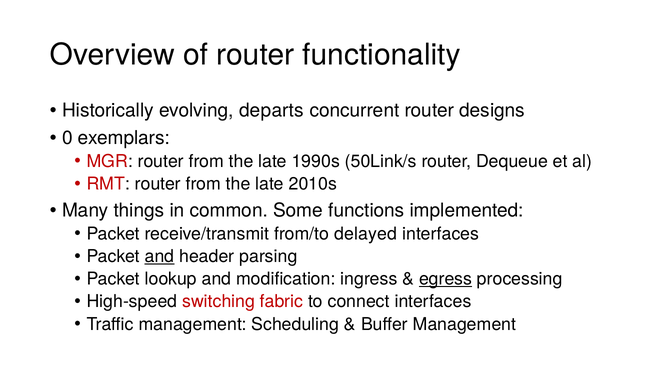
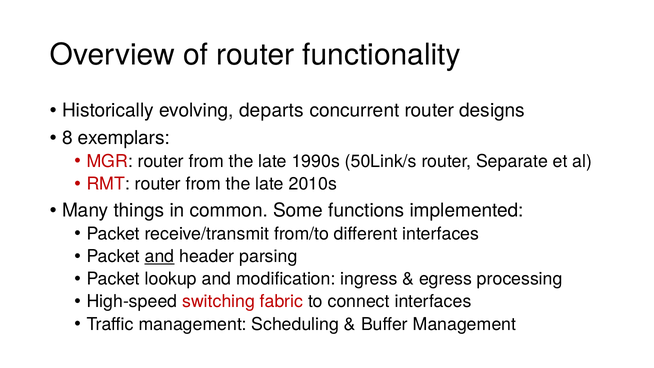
0: 0 -> 8
Dequeue: Dequeue -> Separate
delayed: delayed -> different
egress underline: present -> none
